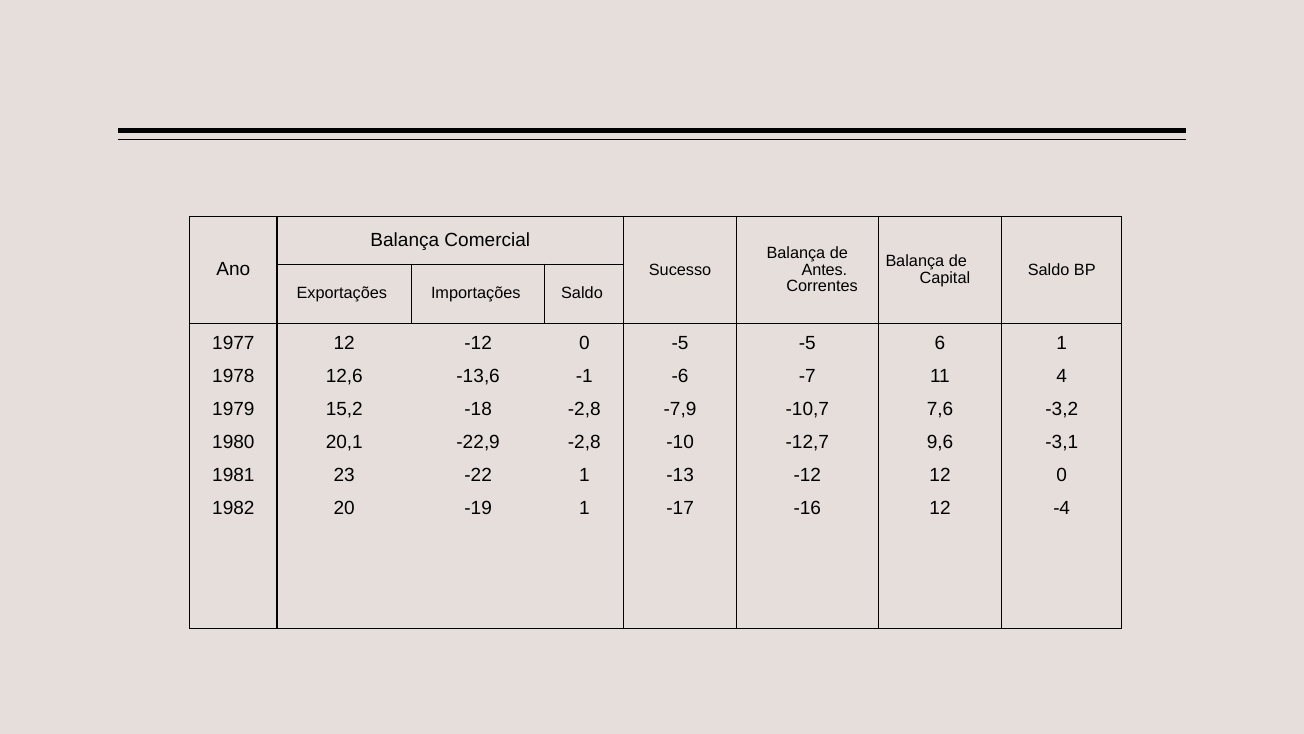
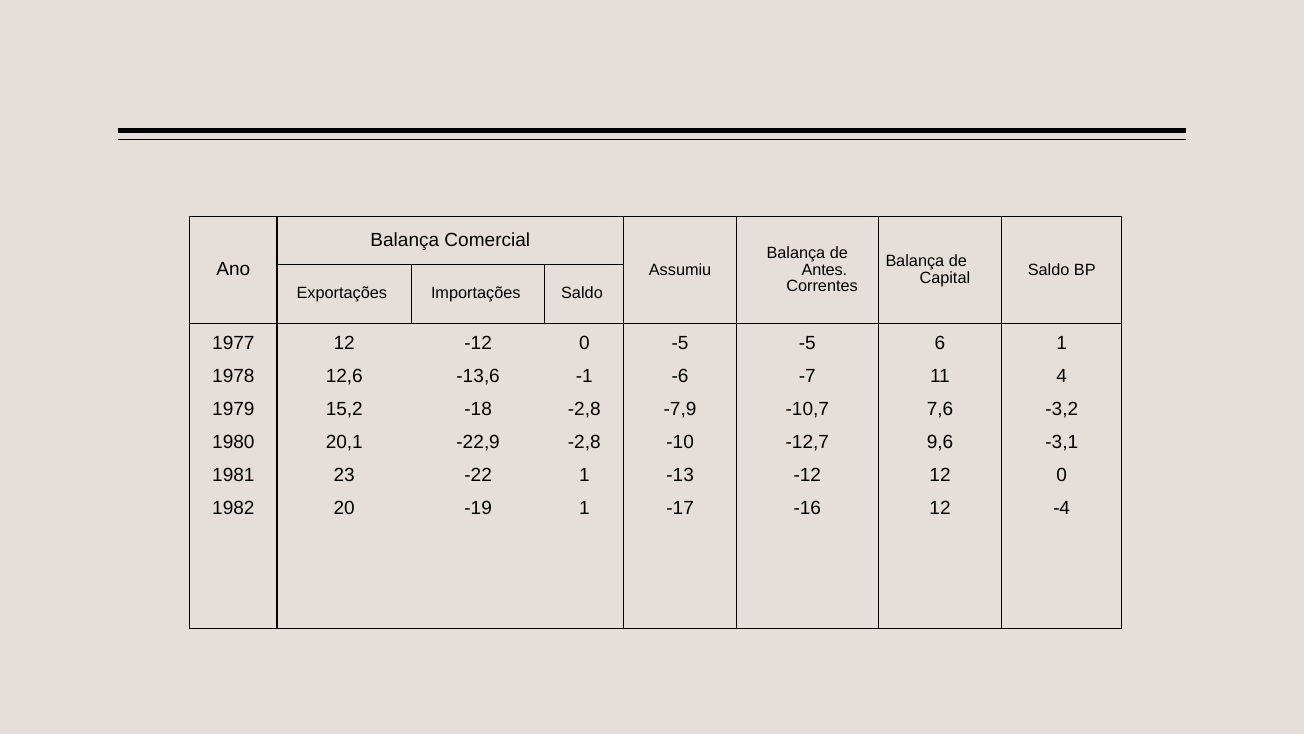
Sucesso: Sucesso -> Assumiu
